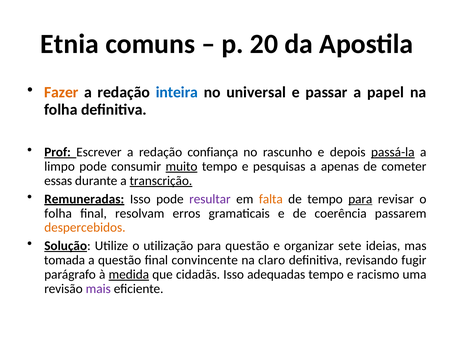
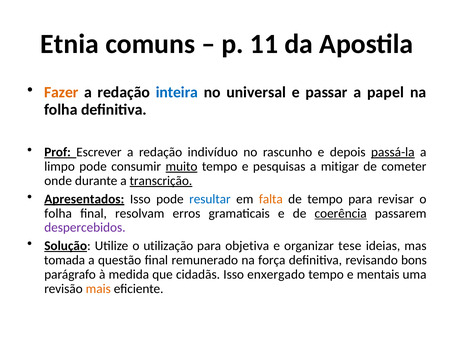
20: 20 -> 11
confiança: confiança -> indivíduo
apenas: apenas -> mitigar
essas: essas -> onde
Remuneradas: Remuneradas -> Apresentados
resultar colour: purple -> blue
para at (360, 199) underline: present -> none
coerência underline: none -> present
despercebidos colour: orange -> purple
para questão: questão -> objetiva
sete: sete -> tese
convincente: convincente -> remunerado
claro: claro -> força
fugir: fugir -> bons
medida underline: present -> none
adequadas: adequadas -> enxergado
racismo: racismo -> mentais
mais colour: purple -> orange
